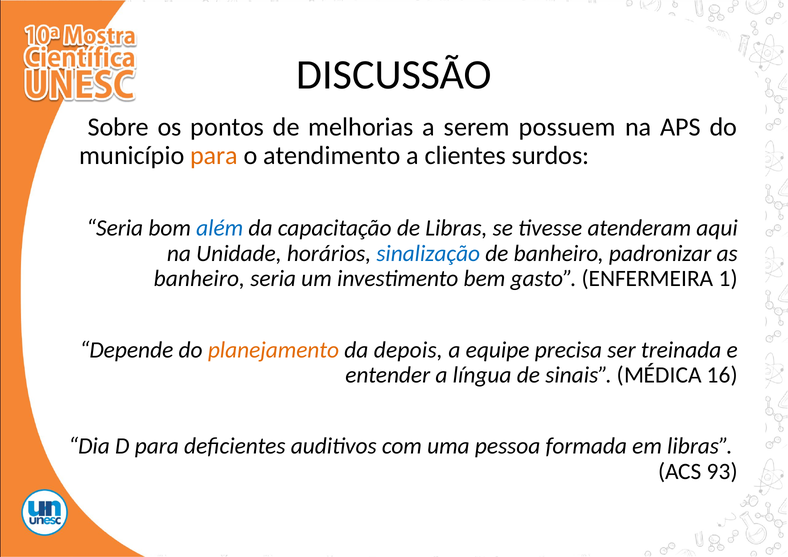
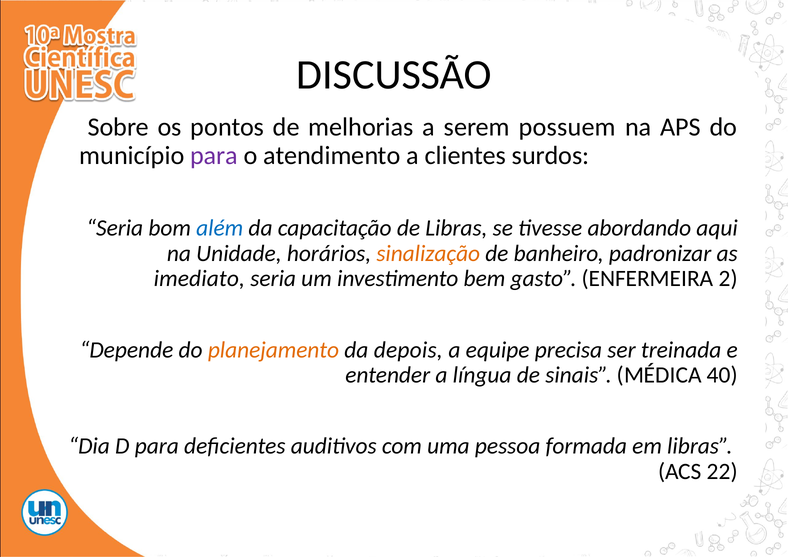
para at (214, 156) colour: orange -> purple
atenderam: atenderam -> abordando
sinalização colour: blue -> orange
banheiro at (199, 279): banheiro -> imediato
1: 1 -> 2
16: 16 -> 40
93: 93 -> 22
